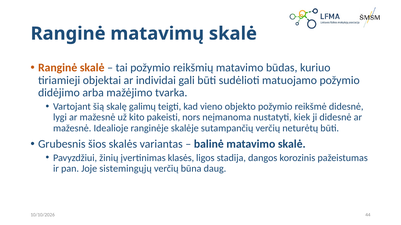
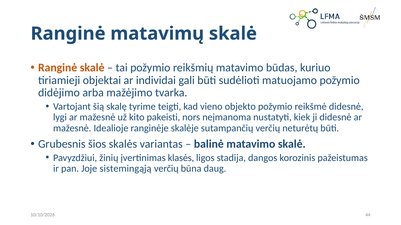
galimų: galimų -> tyrime
sistemingųjų: sistemingųjų -> sistemingąją
